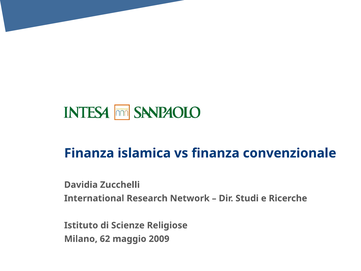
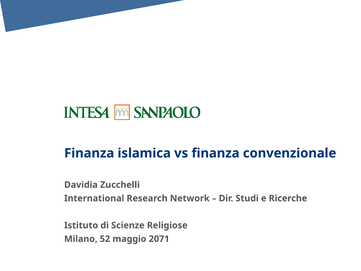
62: 62 -> 52
2009: 2009 -> 2071
